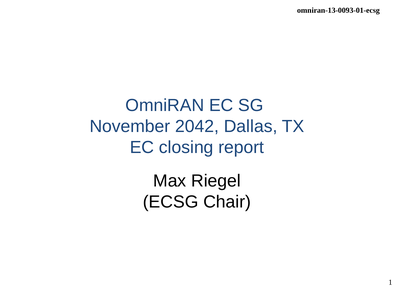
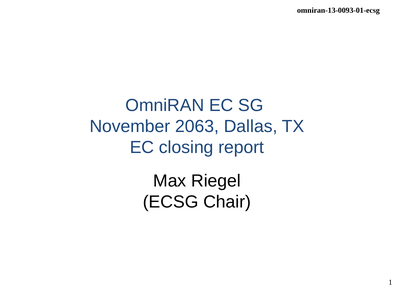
2042: 2042 -> 2063
